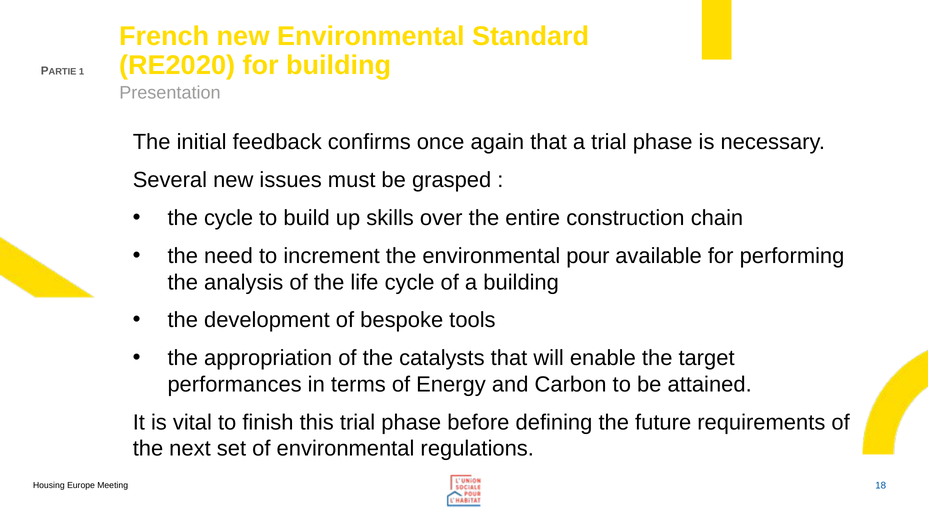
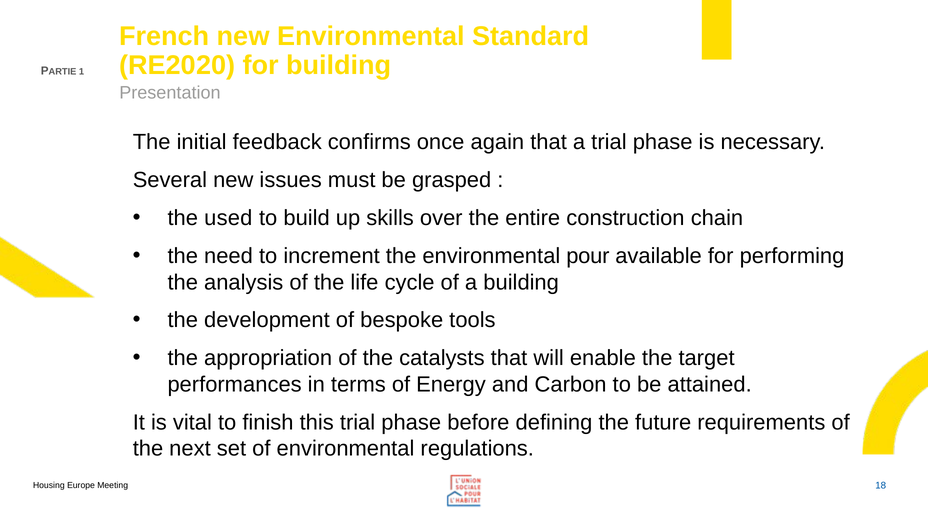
the cycle: cycle -> used
